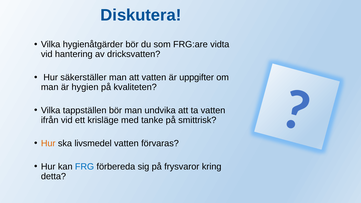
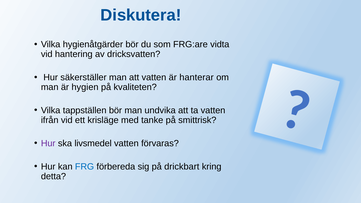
uppgifter: uppgifter -> hanterar
Hur at (48, 143) colour: orange -> purple
frysvaror: frysvaror -> drickbart
